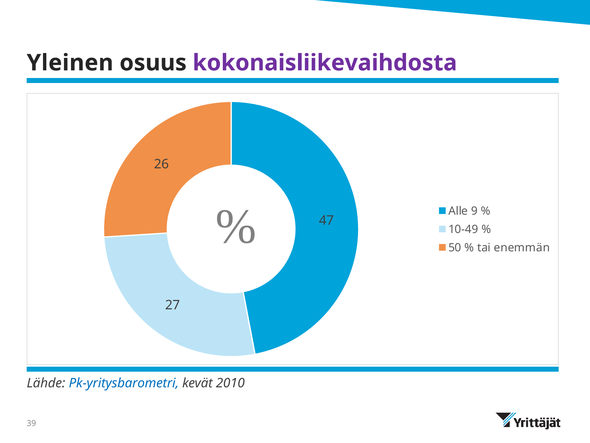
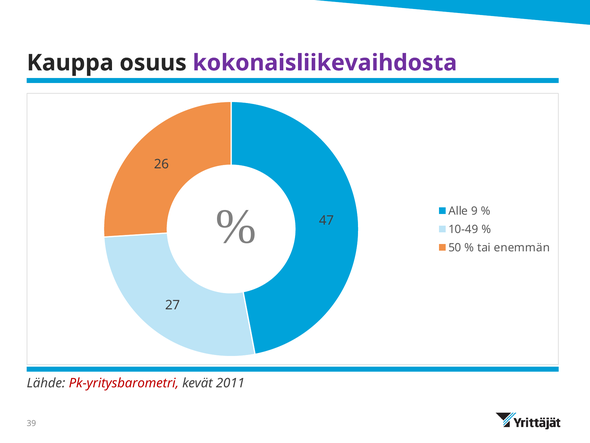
Yleinen: Yleinen -> Kauppa
Pk-yritysbarometri colour: blue -> red
2010: 2010 -> 2011
